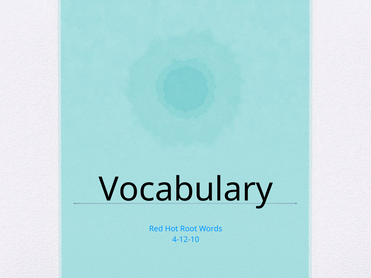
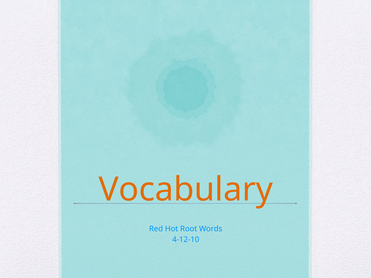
Vocabulary colour: black -> orange
